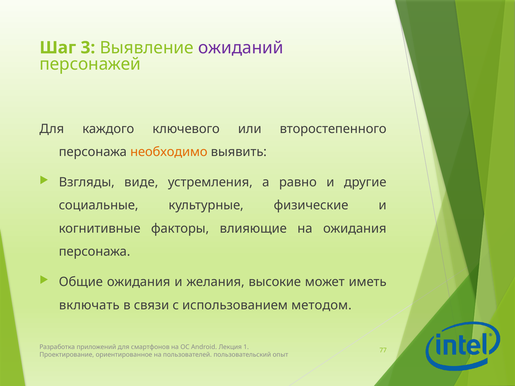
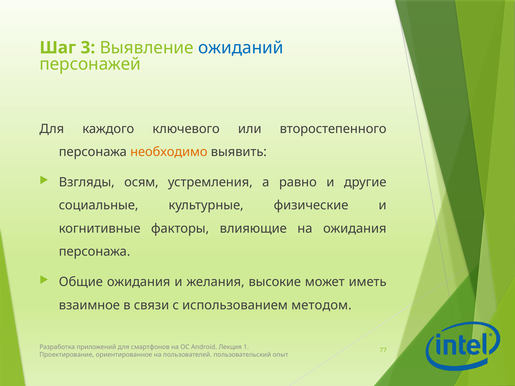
ожиданий colour: purple -> blue
виде: виде -> осям
включать: включать -> взаимное
